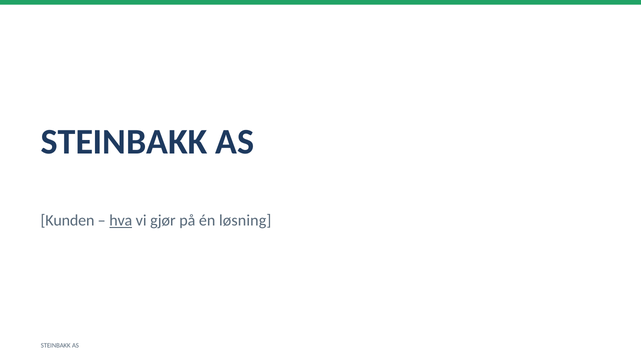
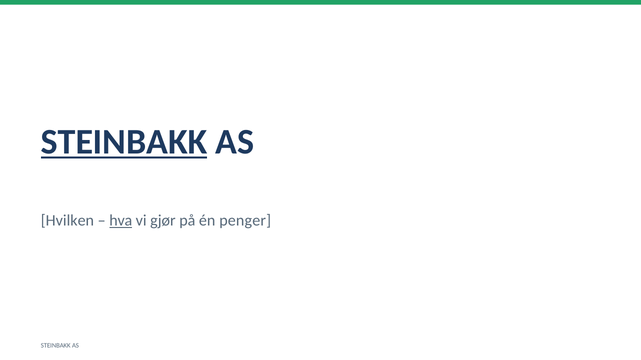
STEINBAKK at (124, 142) underline: none -> present
Kunden: Kunden -> Hvilken
løsning: løsning -> penger
